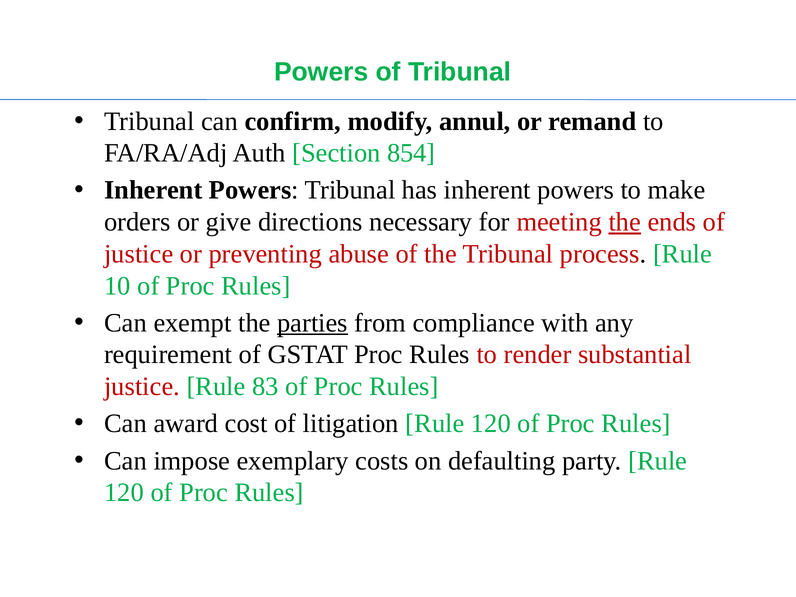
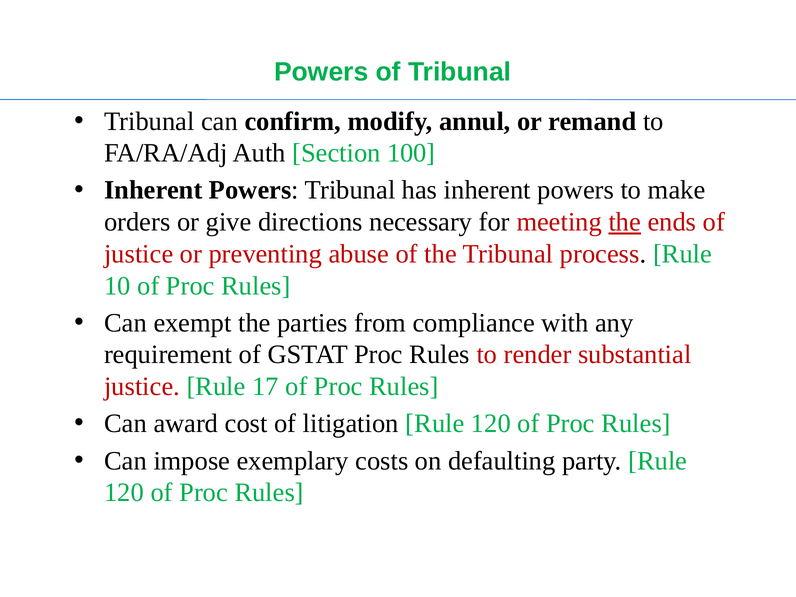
854: 854 -> 100
parties underline: present -> none
83: 83 -> 17
